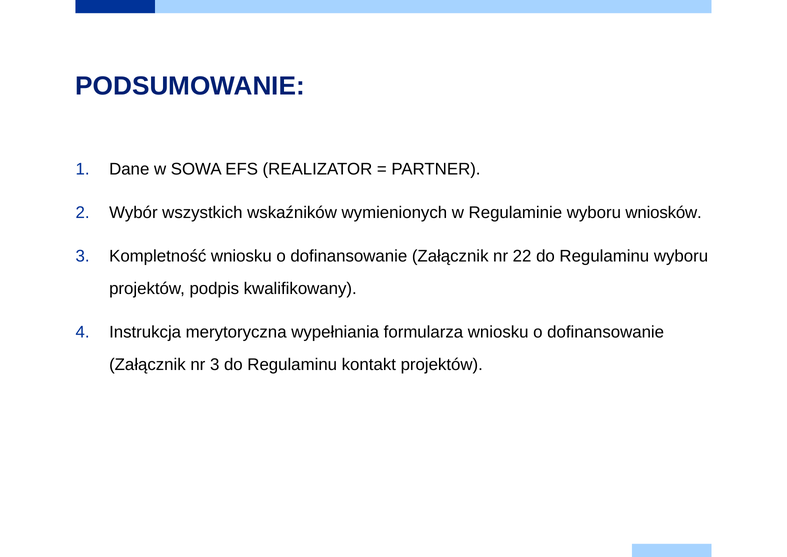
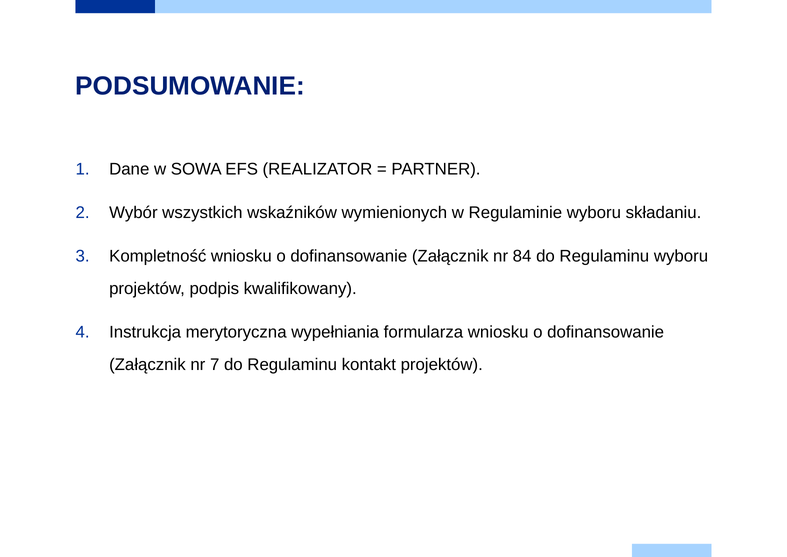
wniosków: wniosków -> składaniu
22: 22 -> 84
nr 3: 3 -> 7
